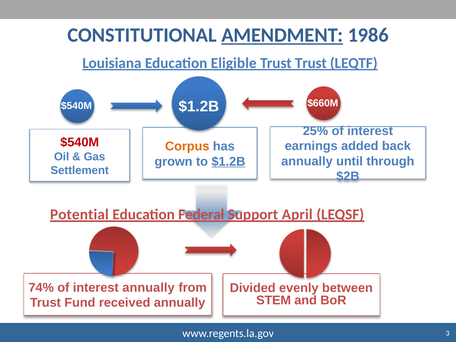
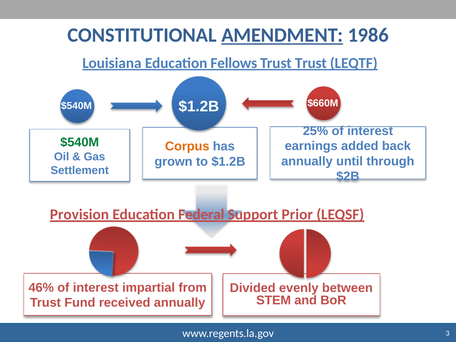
Eligible: Eligible -> Fellows
$540M at (80, 142) colour: red -> green
$1.2B at (228, 162) underline: present -> none
Potential: Potential -> Provision
April: April -> Prior
74%: 74% -> 46%
interest annually: annually -> impartial
